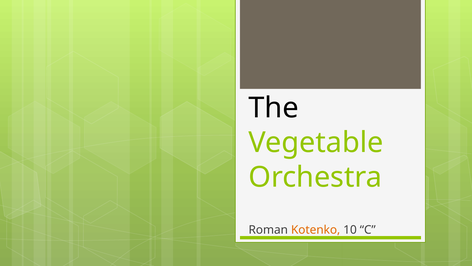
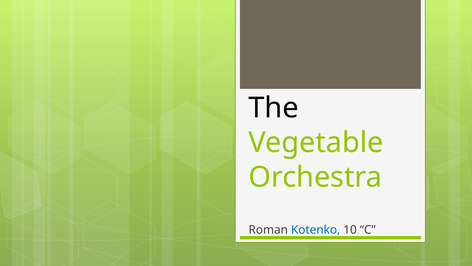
Kotenko colour: orange -> blue
